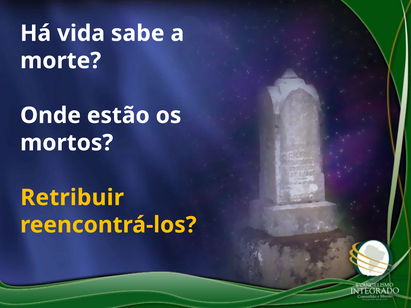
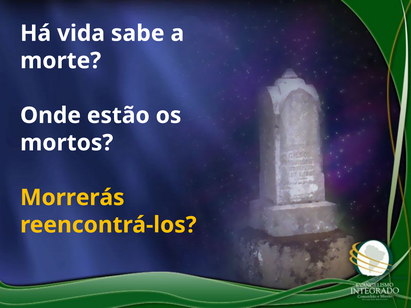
Retribuir: Retribuir -> Morrerás
